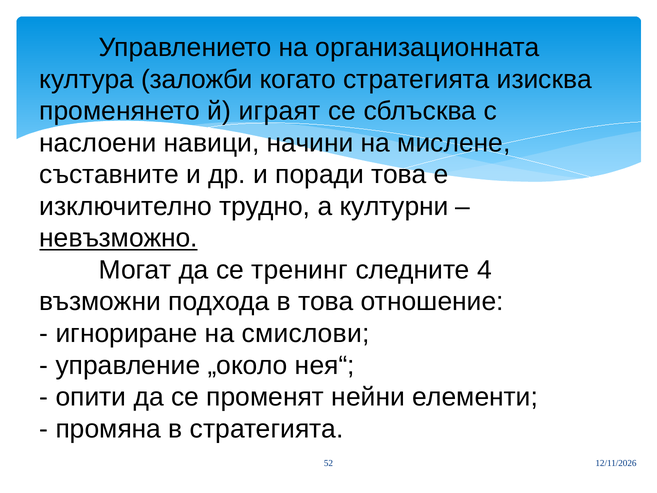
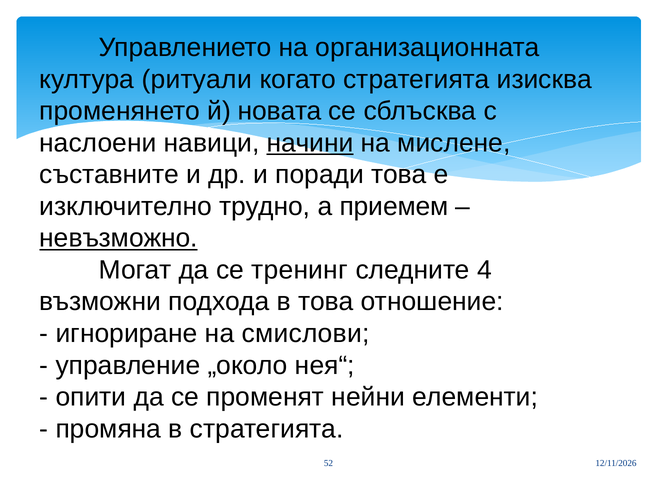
заложби: заложби -> ритуали
играят: играят -> новата
начини underline: none -> present
културни: културни -> приемем
